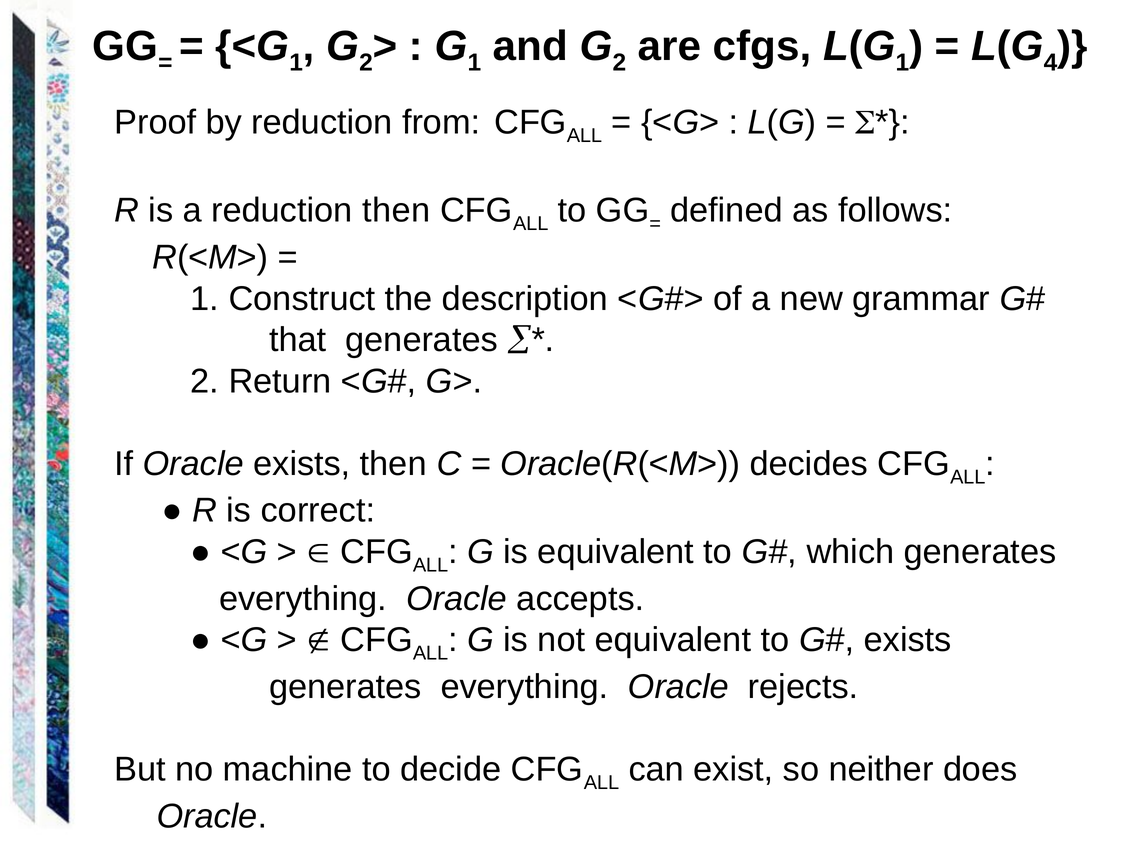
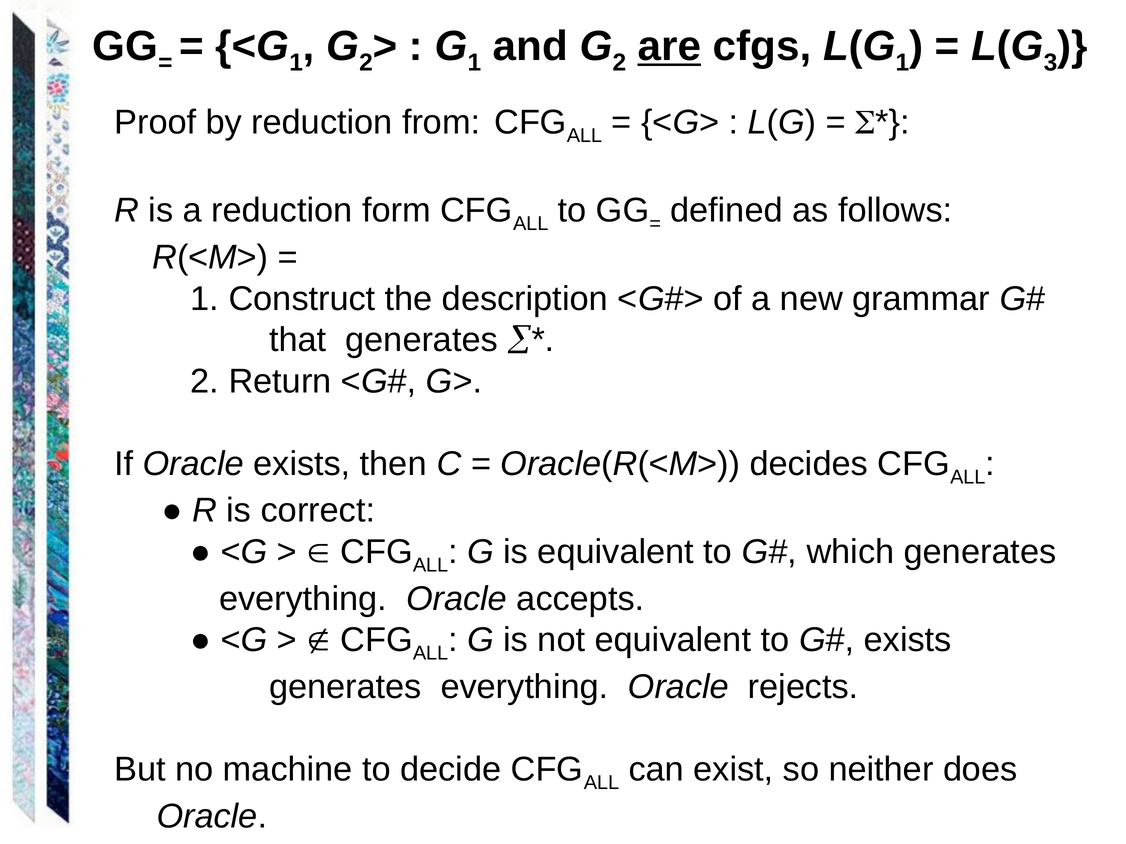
are underline: none -> present
4: 4 -> 3
reduction then: then -> form
